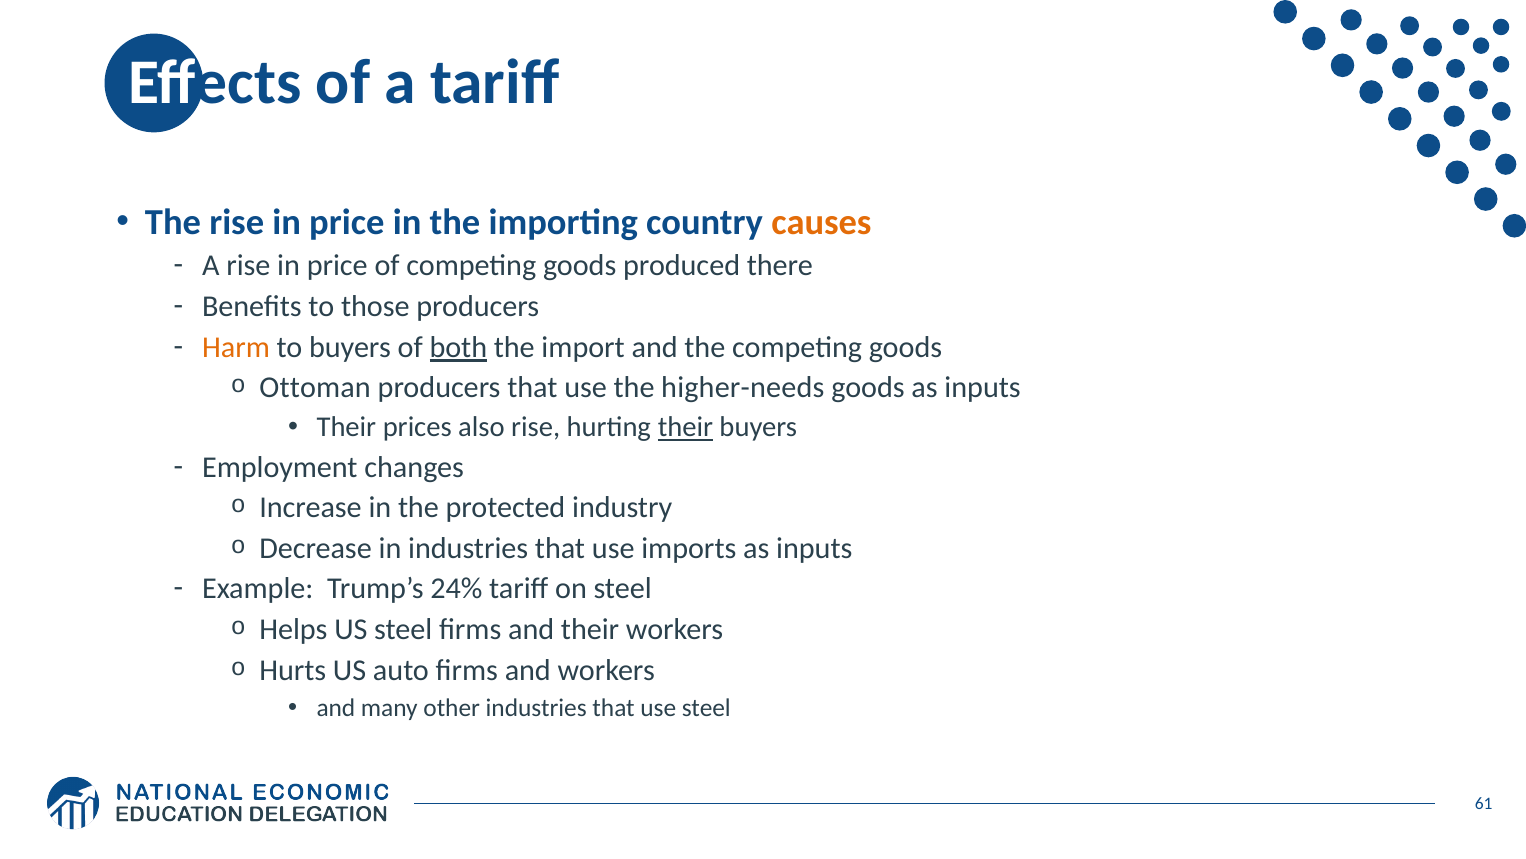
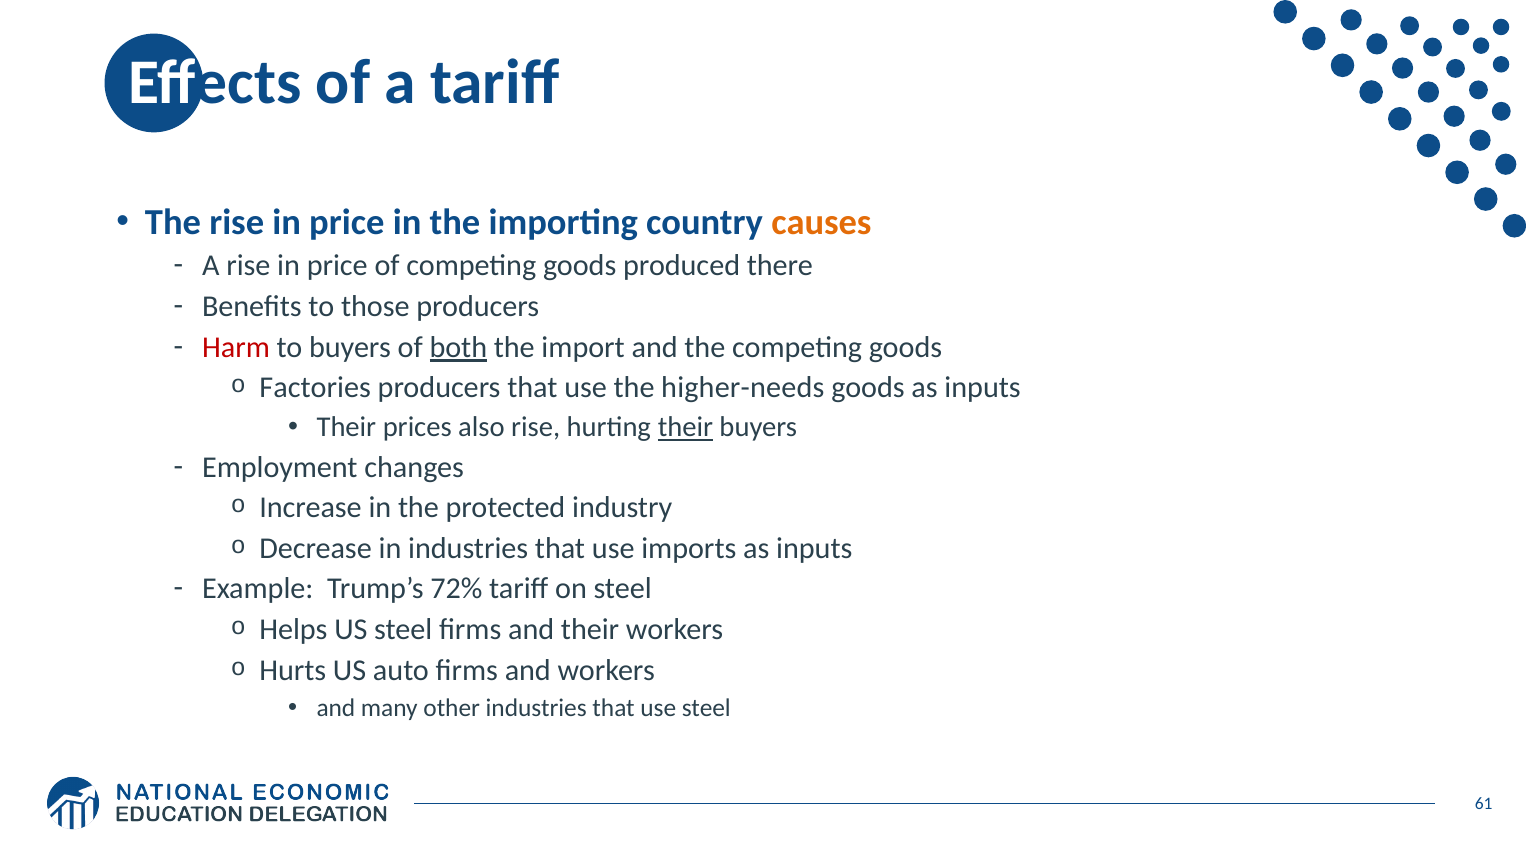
Harm colour: orange -> red
Ottoman: Ottoman -> Factories
24%: 24% -> 72%
